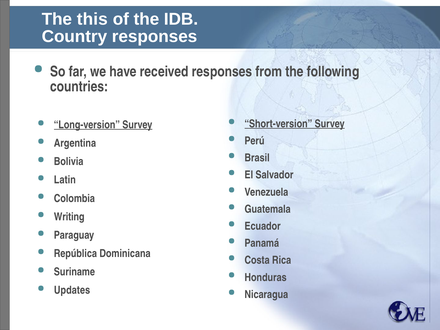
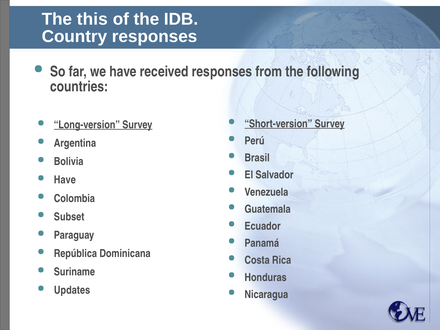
Latin at (65, 180): Latin -> Have
Writing: Writing -> Subset
